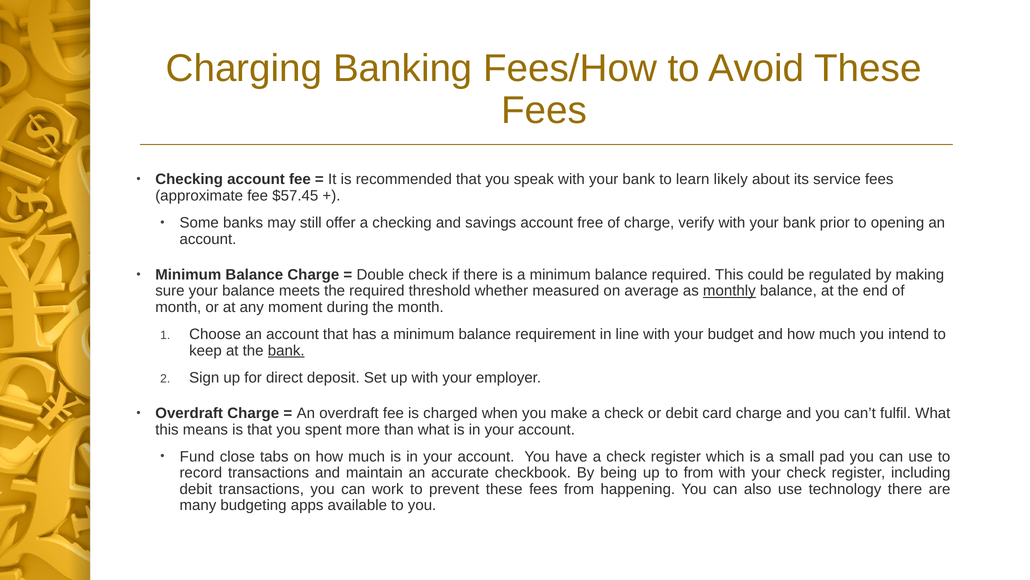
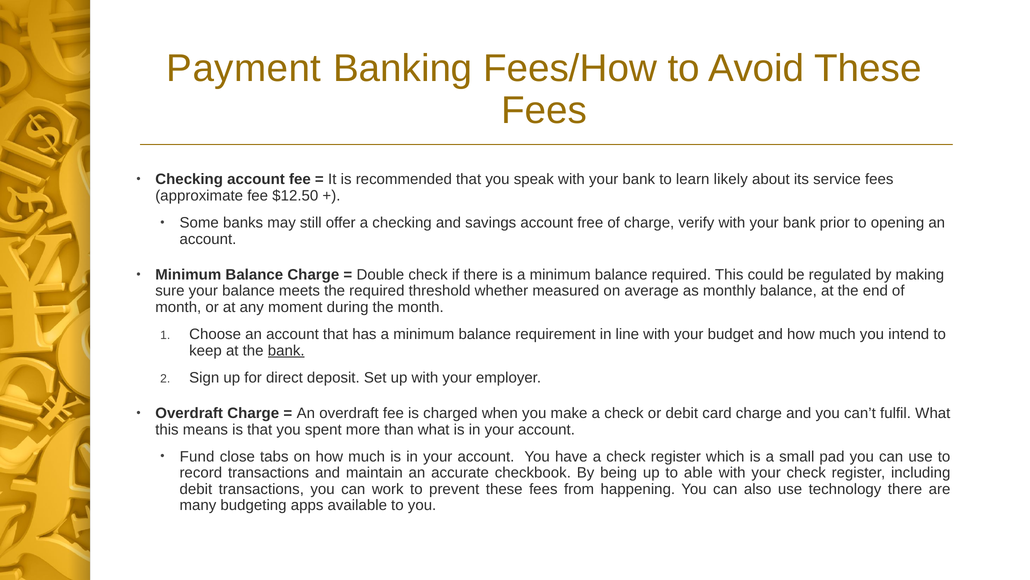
Charging: Charging -> Payment
$57.45: $57.45 -> $12.50
monthly underline: present -> none
to from: from -> able
